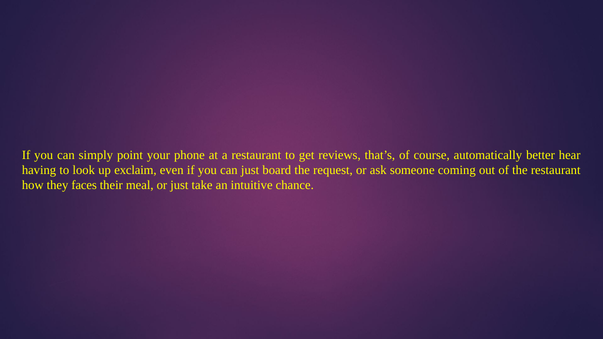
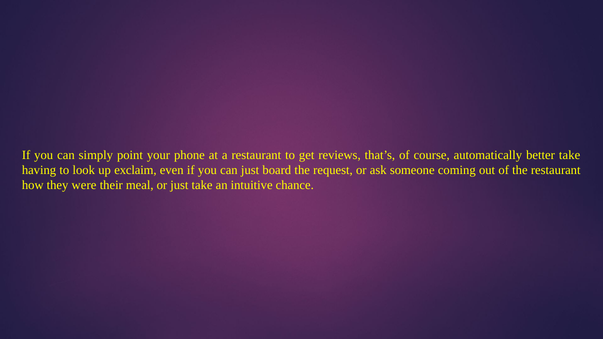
better hear: hear -> take
faces: faces -> were
